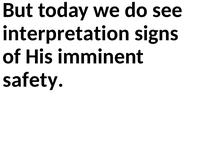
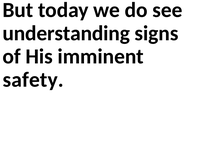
interpretation: interpretation -> understanding
